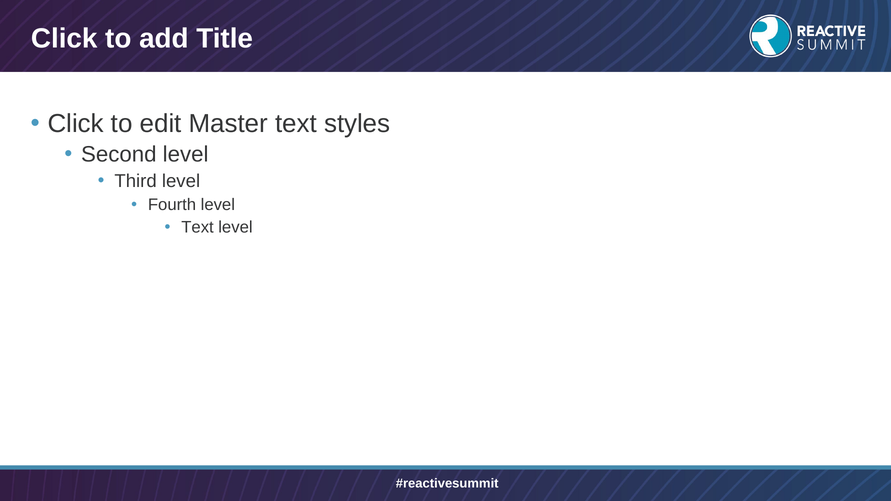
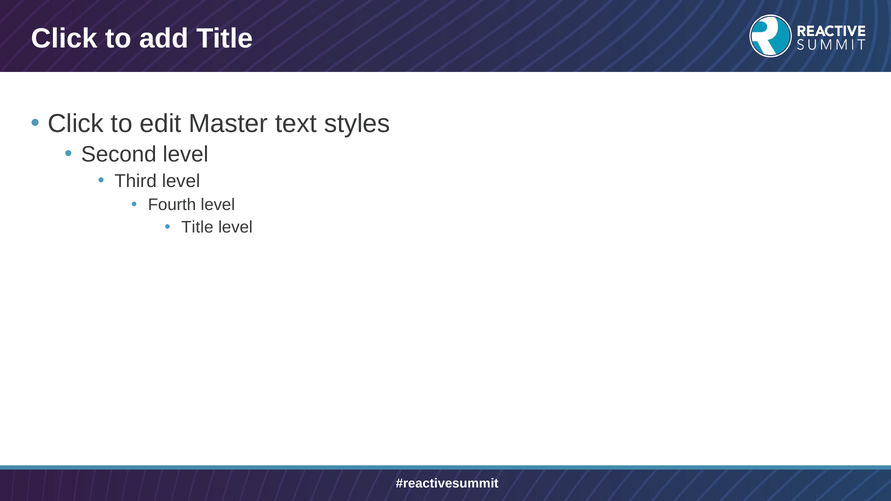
Text at (198, 228): Text -> Title
